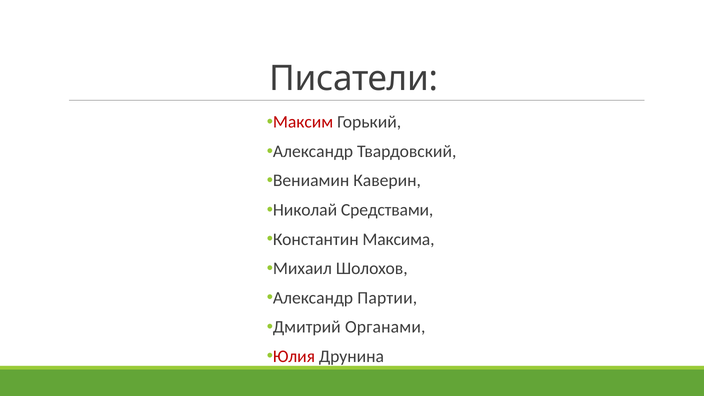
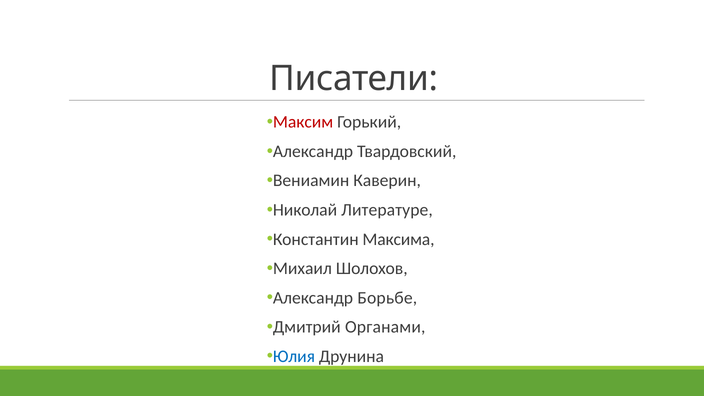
Средствами: Средствами -> Литературе
Партии: Партии -> Борьбе
Юлия colour: red -> blue
